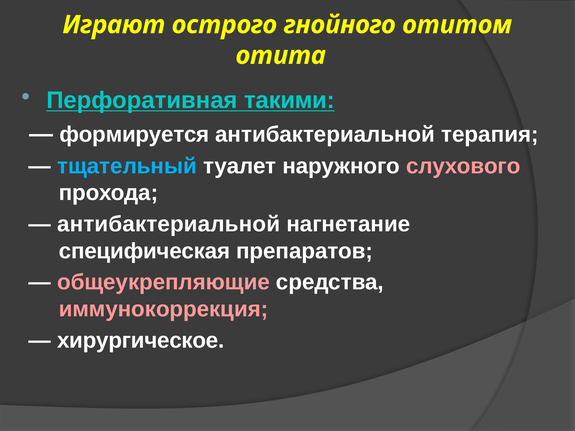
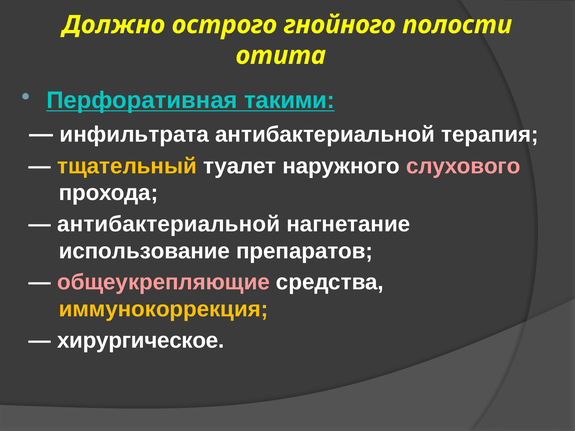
Играют: Играют -> Должно
отитом: отитом -> полости
формируется: формируется -> инфильтрата
тщательный colour: light blue -> yellow
специфическая: специфическая -> использование
иммунокоррекция colour: pink -> yellow
